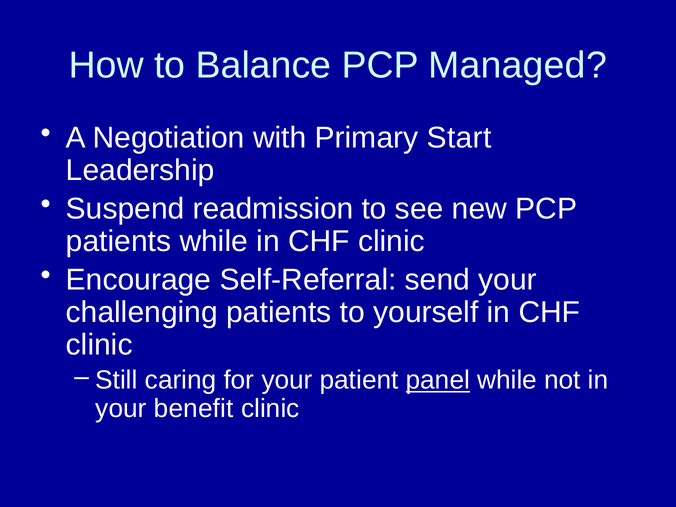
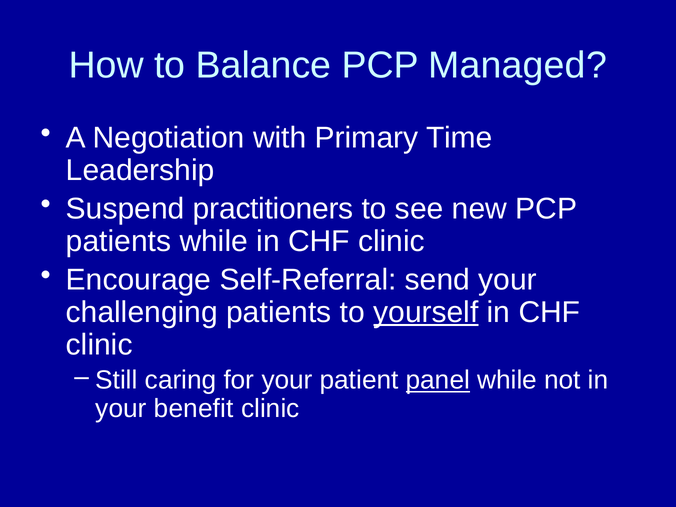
Start: Start -> Time
readmission: readmission -> practitioners
yourself underline: none -> present
